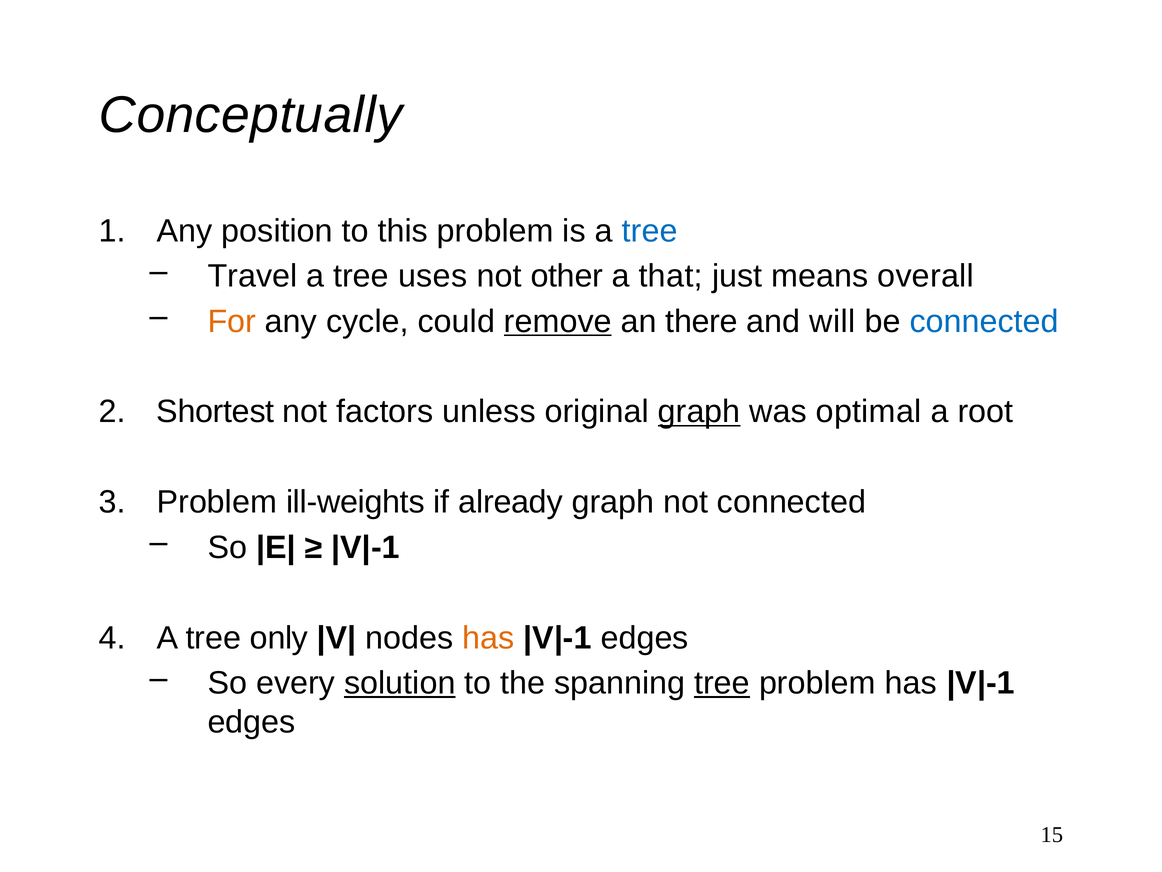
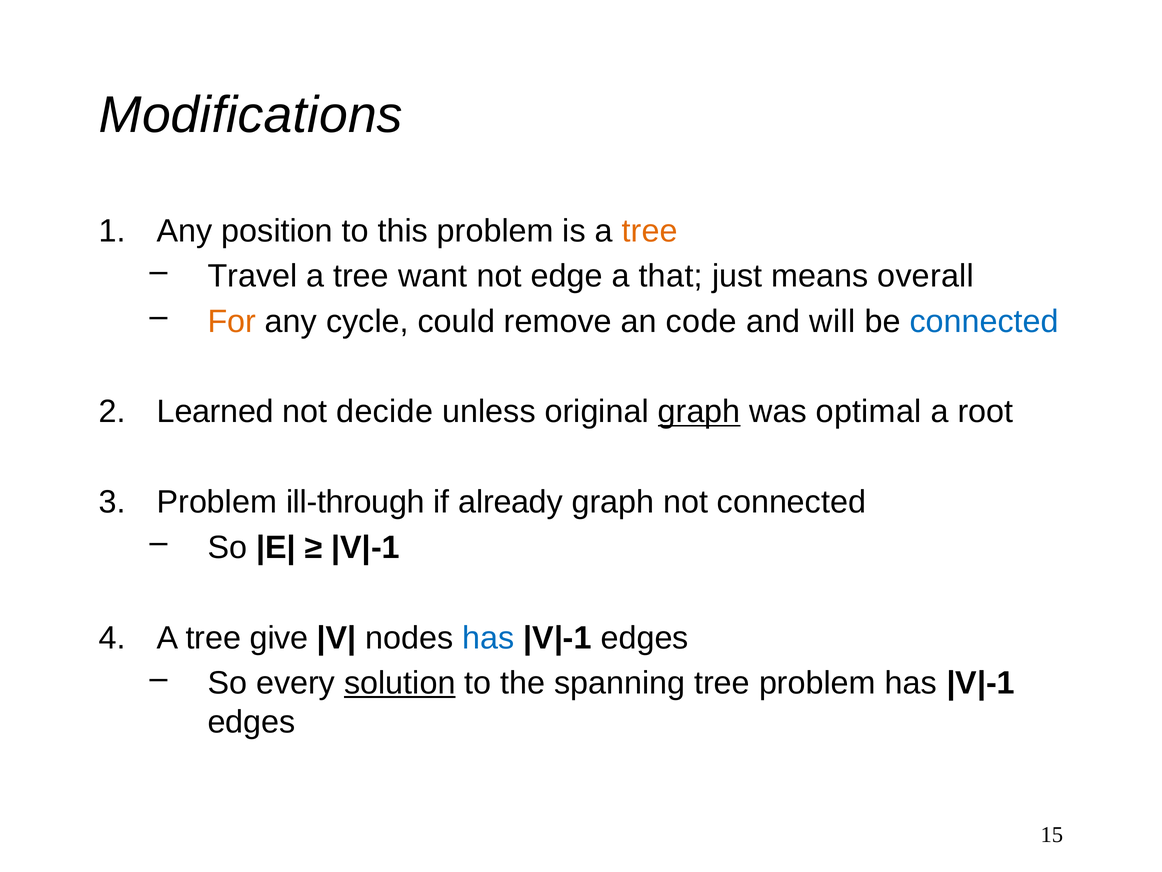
Conceptually: Conceptually -> Modifications
tree at (650, 231) colour: blue -> orange
uses: uses -> want
other: other -> edge
remove underline: present -> none
there: there -> code
Shortest: Shortest -> Learned
factors: factors -> decide
ill-weights: ill-weights -> ill-through
only: only -> give
has at (488, 638) colour: orange -> blue
tree at (722, 683) underline: present -> none
